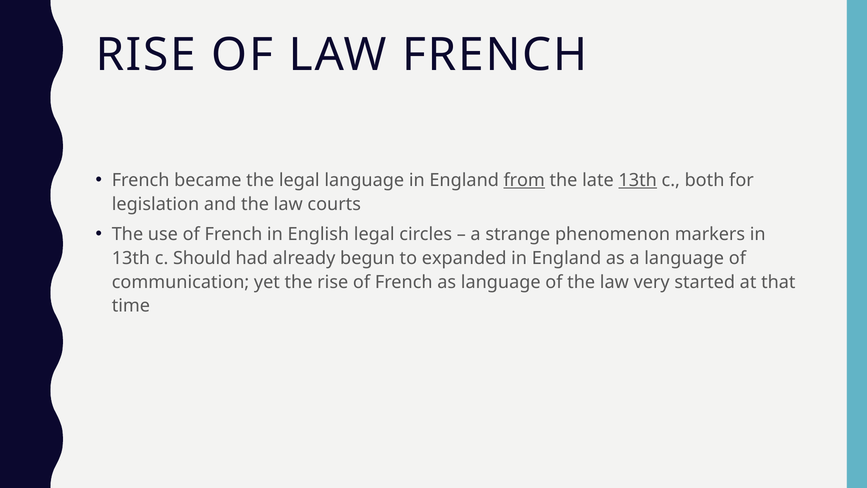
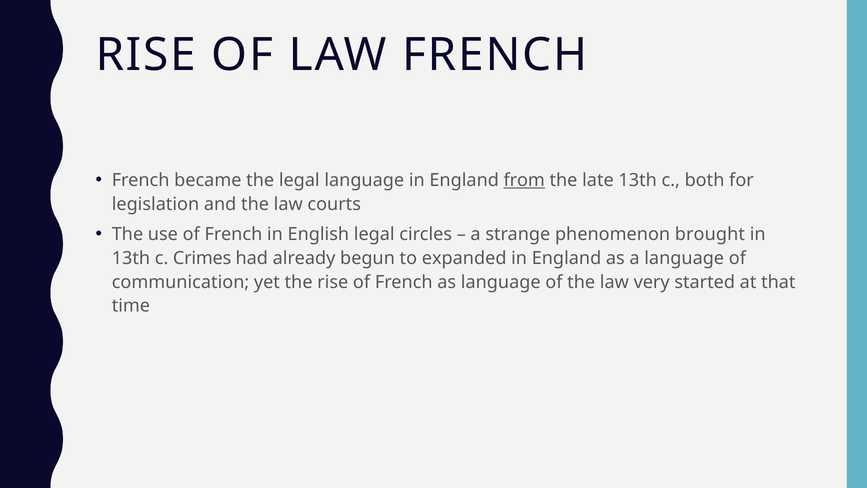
13th at (638, 180) underline: present -> none
markers: markers -> brought
Should: Should -> Crimes
